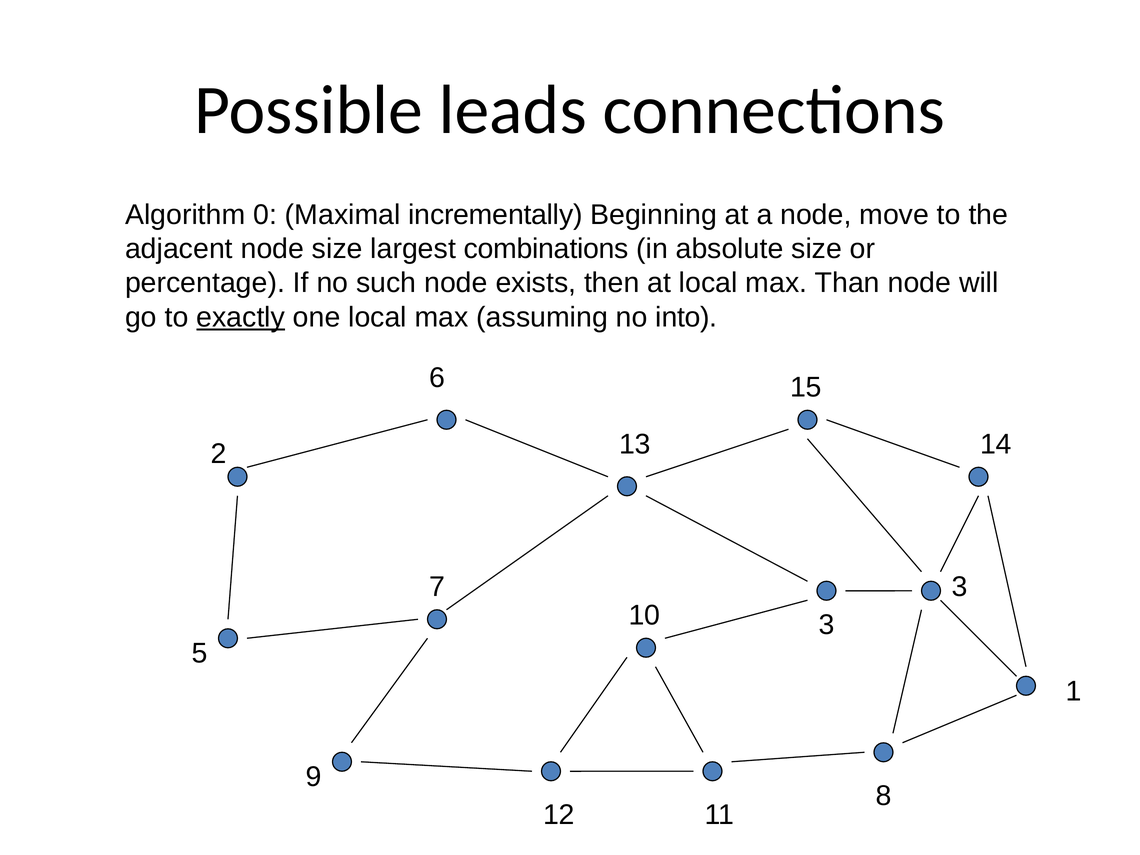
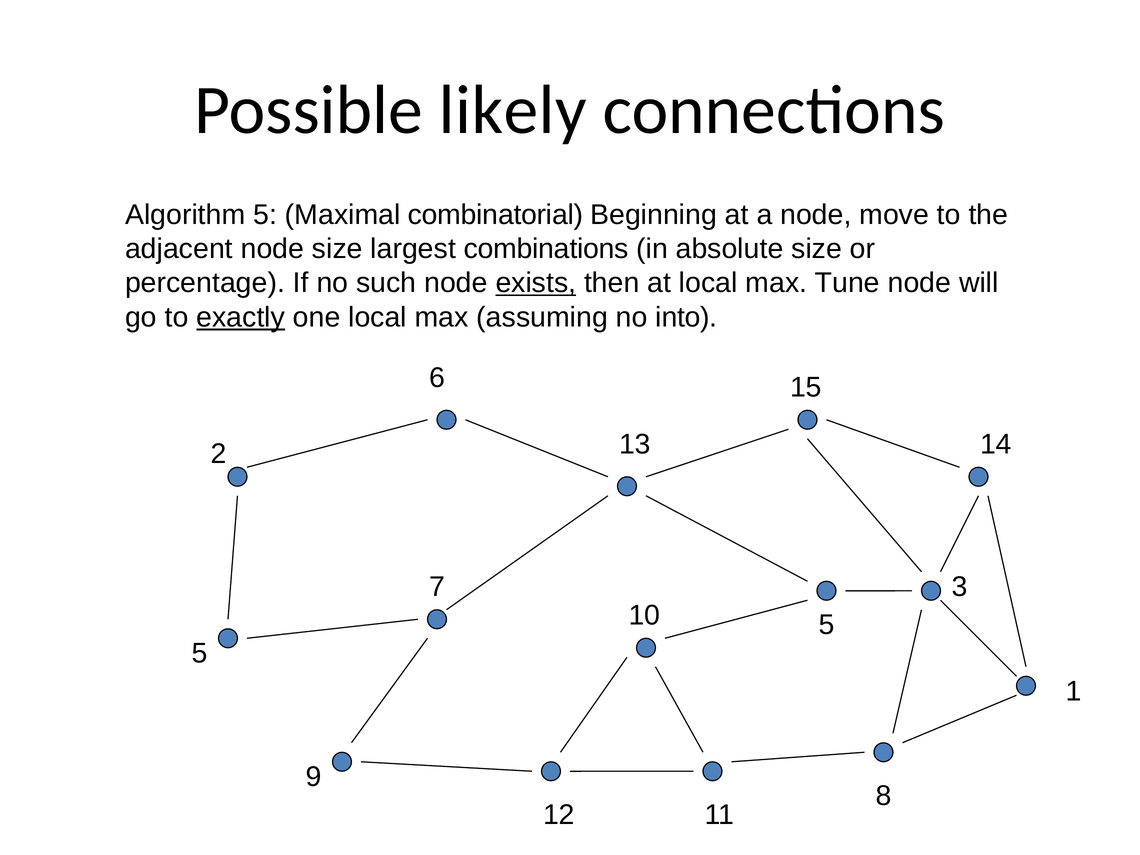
leads: leads -> likely
Algorithm 0: 0 -> 5
incrementally: incrementally -> combinatorial
exists underline: none -> present
Than: Than -> Tune
10 3: 3 -> 5
